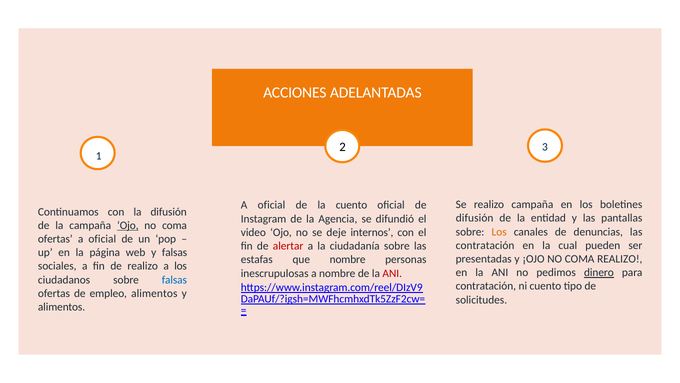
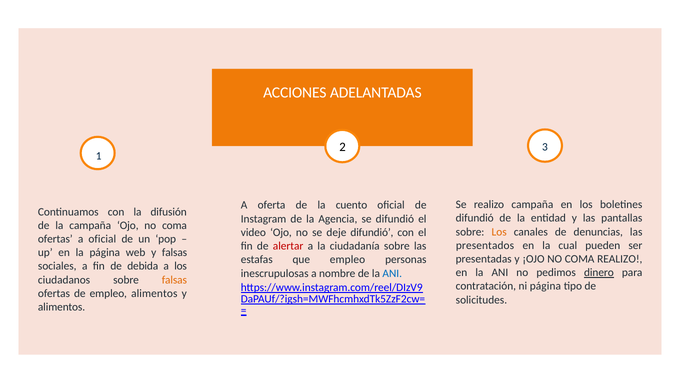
oficial at (271, 205): oficial -> oferta
difusión at (475, 218): difusión -> difundió
Ojo at (128, 225) underline: present -> none
deje internos: internos -> difundió
contratación at (485, 245): contratación -> presentados
que nombre: nombre -> empleo
de realizo: realizo -> debida
ANI at (392, 273) colour: red -> blue
falsas at (174, 279) colour: blue -> orange
ni cuento: cuento -> página
